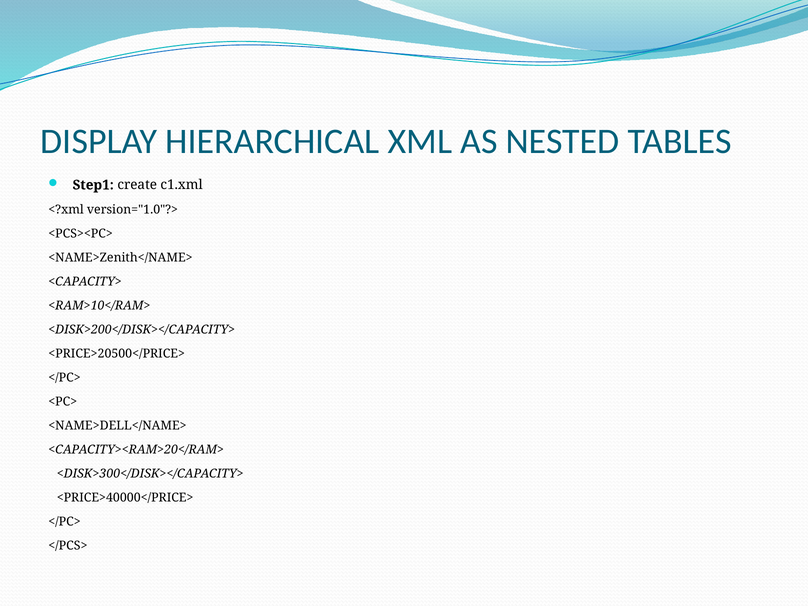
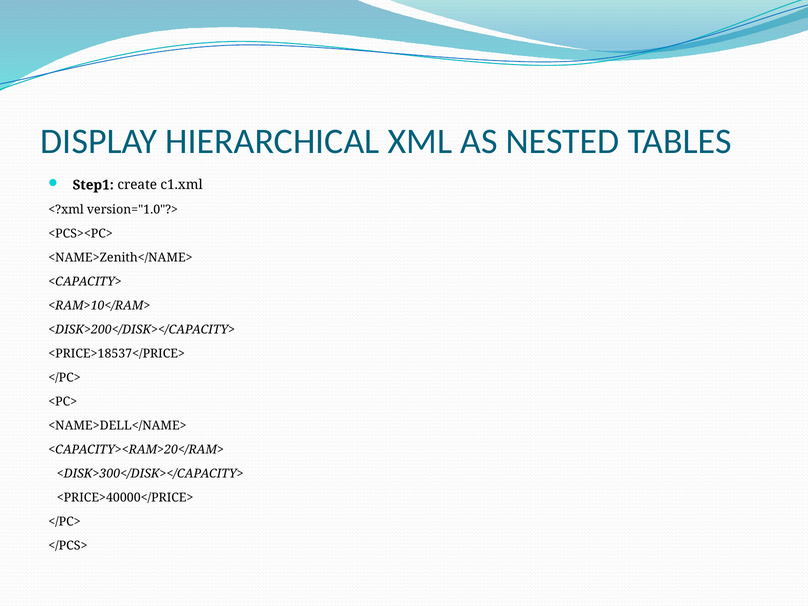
<PRICE>20500</PRICE>: <PRICE>20500</PRICE> -> <PRICE>18537</PRICE>
